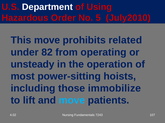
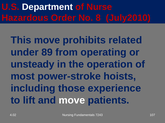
Using: Using -> Nurse
5: 5 -> 8
82: 82 -> 89
power-sitting: power-sitting -> power-stroke
immobilize: immobilize -> experience
move at (72, 101) colour: light blue -> white
